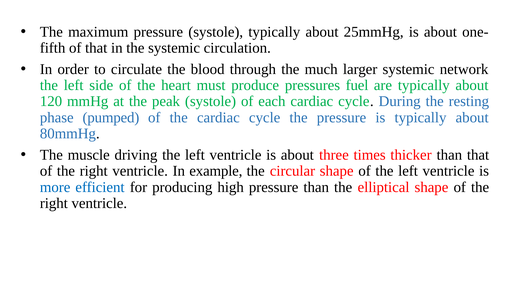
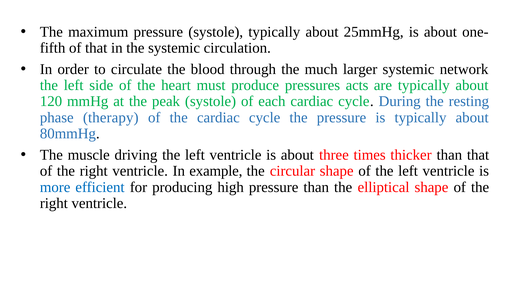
fuel: fuel -> acts
pumped: pumped -> therapy
